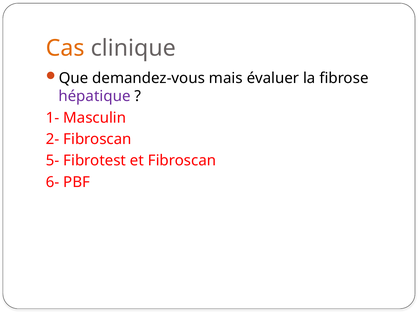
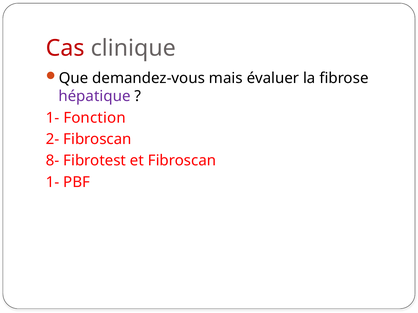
Cas colour: orange -> red
Masculin: Masculin -> Fonction
5-: 5- -> 8-
6- at (53, 182): 6- -> 1-
